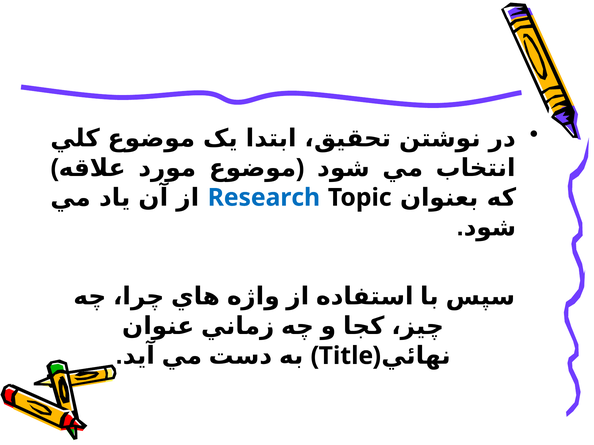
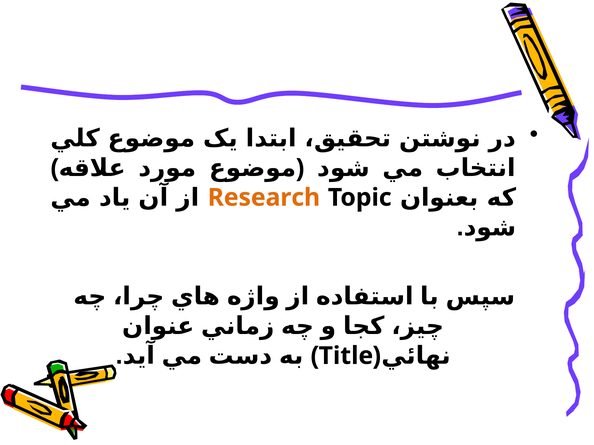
Research colour: blue -> orange
